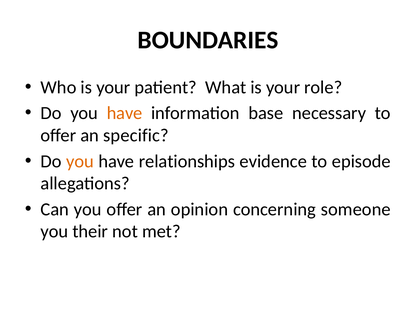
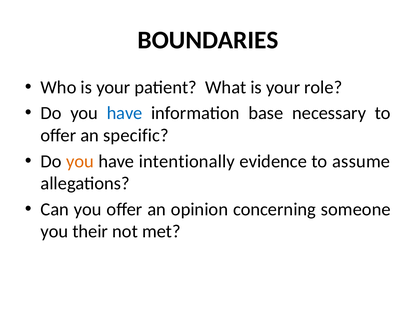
have at (125, 113) colour: orange -> blue
relationships: relationships -> intentionally
episode: episode -> assume
